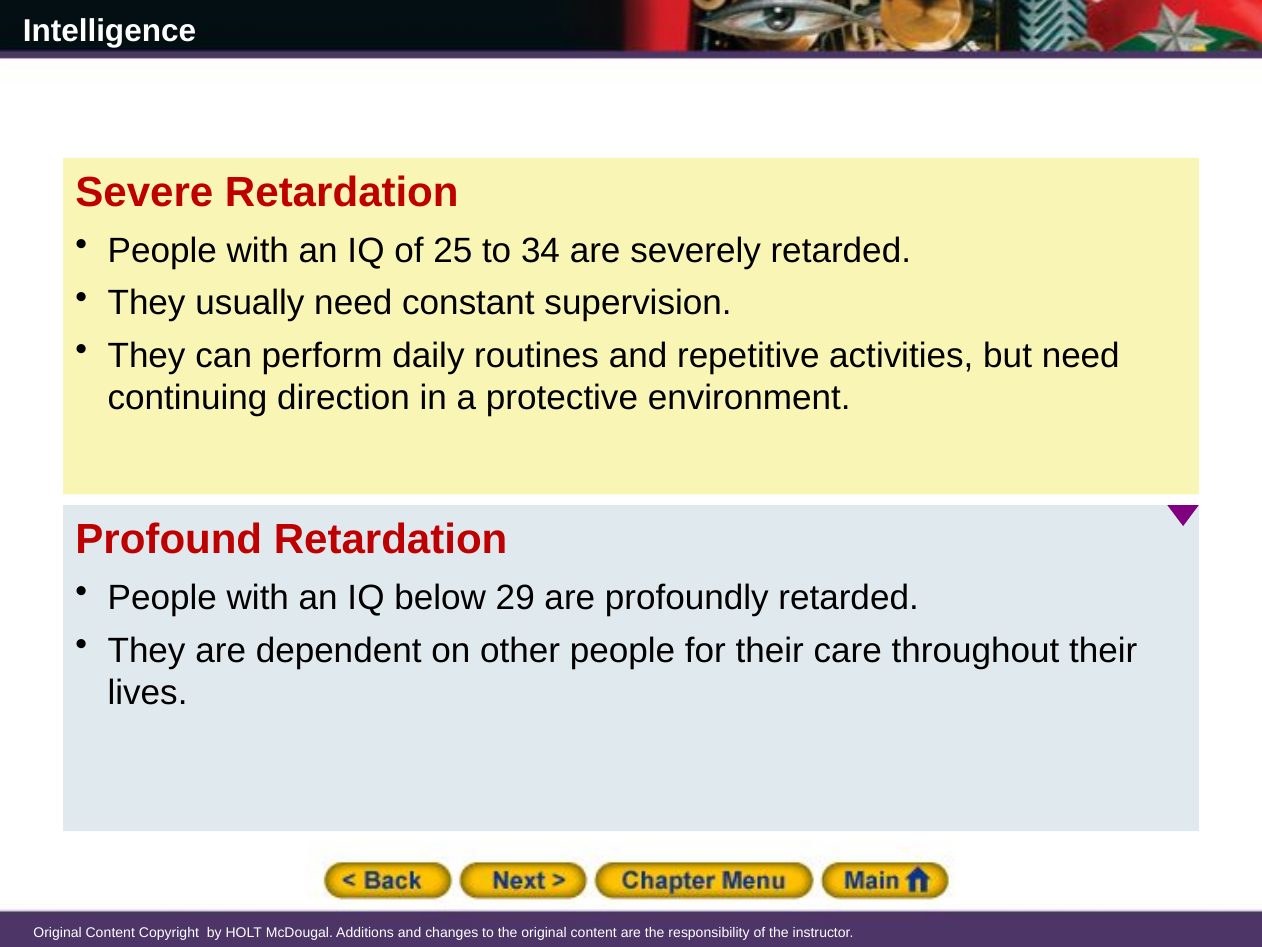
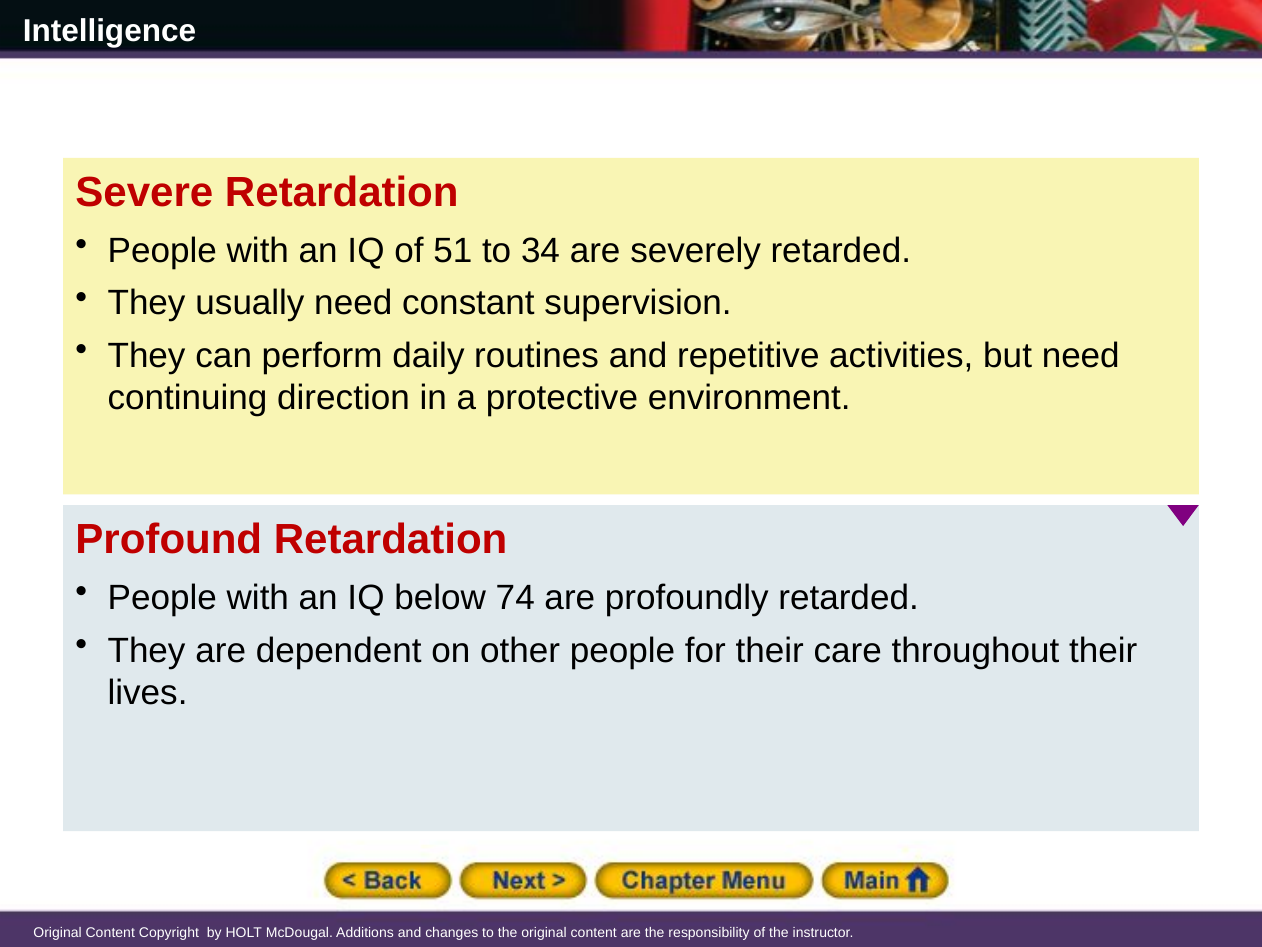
25: 25 -> 51
29: 29 -> 74
